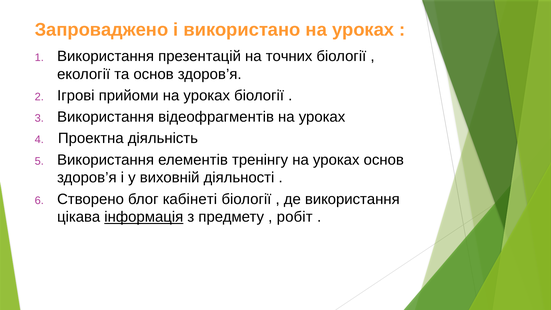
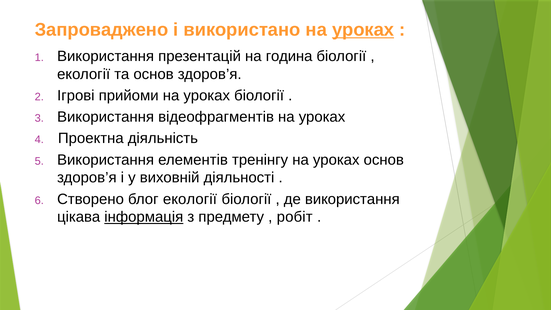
уроках at (363, 30) underline: none -> present
точних: точних -> година
блог кабінеті: кабінеті -> екології
